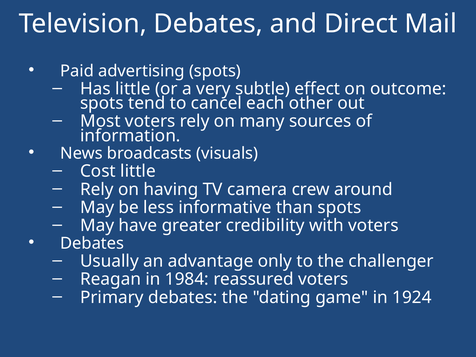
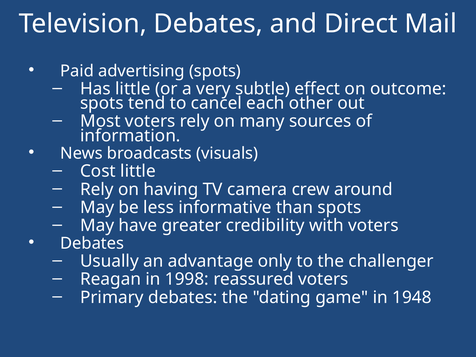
1984: 1984 -> 1998
1924: 1924 -> 1948
